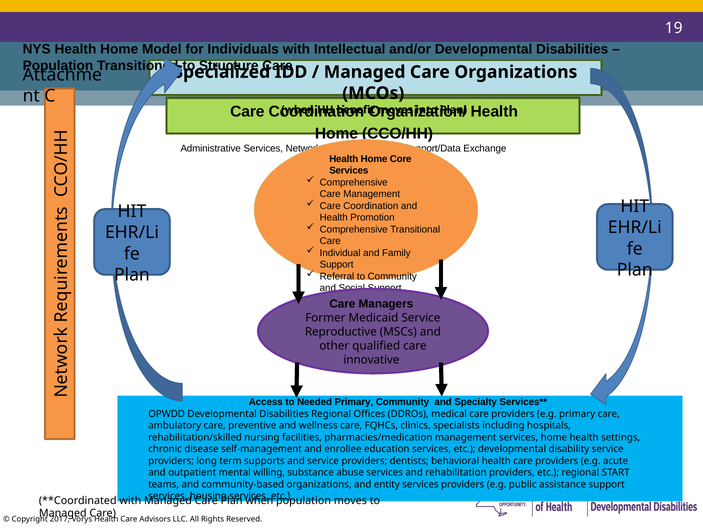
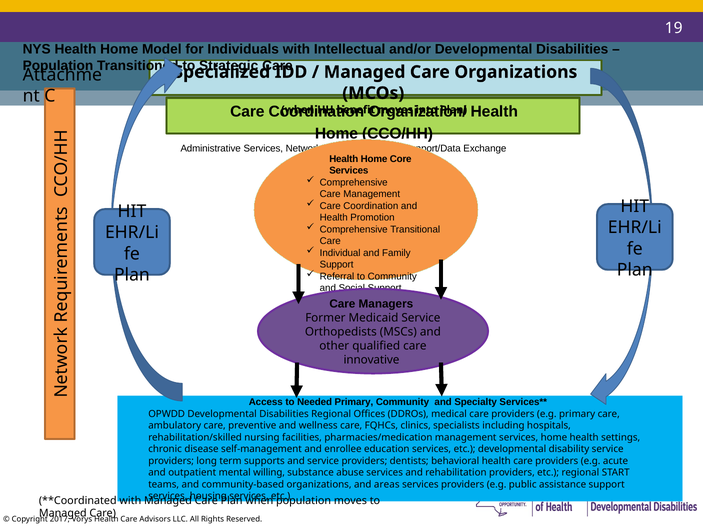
Structure: Structure -> Strategic
Reproductive: Reproductive -> Orthopedists
entity: entity -> areas
